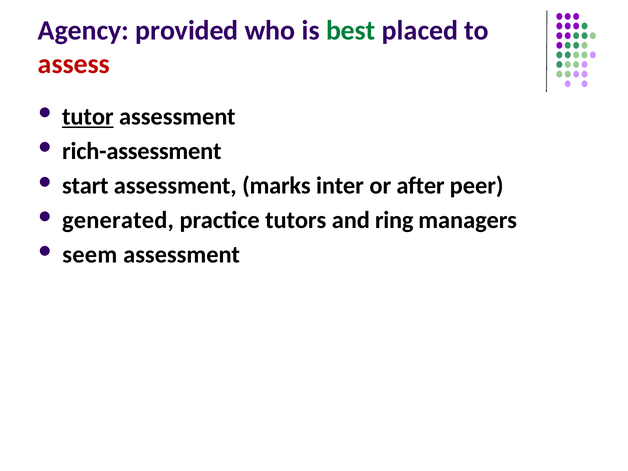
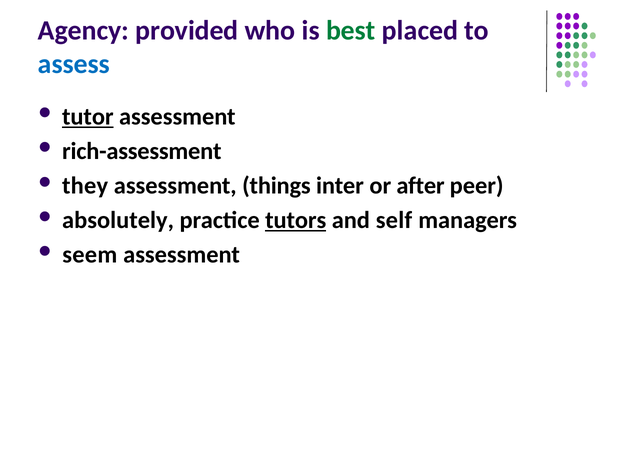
assess colour: red -> blue
start: start -> they
marks: marks -> things
generated: generated -> absolutely
tutors underline: none -> present
ring: ring -> self
